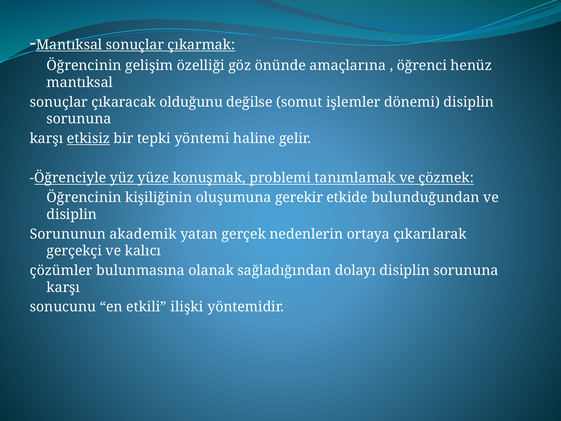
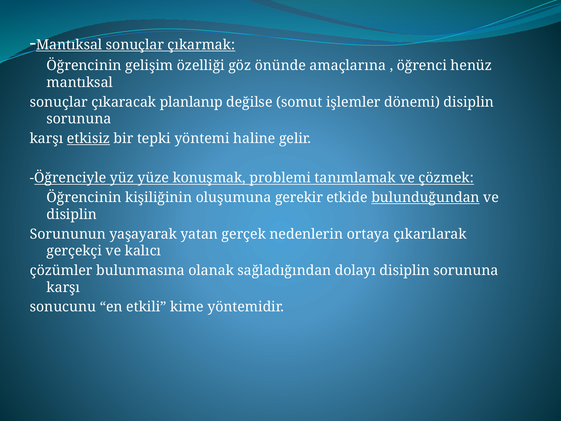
olduğunu: olduğunu -> planlanıp
bulunduğundan underline: none -> present
akademik: akademik -> yaşayarak
ilişki: ilişki -> kime
